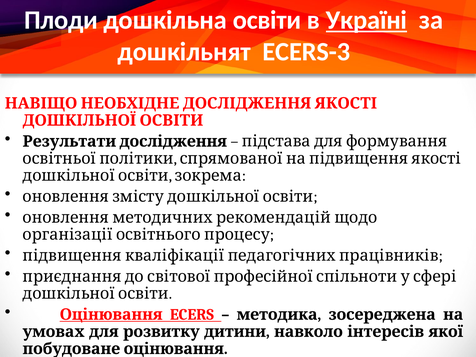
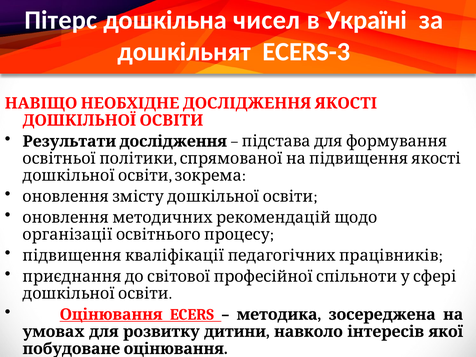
Плоди: Плоди -> Пітерс
освіти: освіти -> чисел
Україні underline: present -> none
